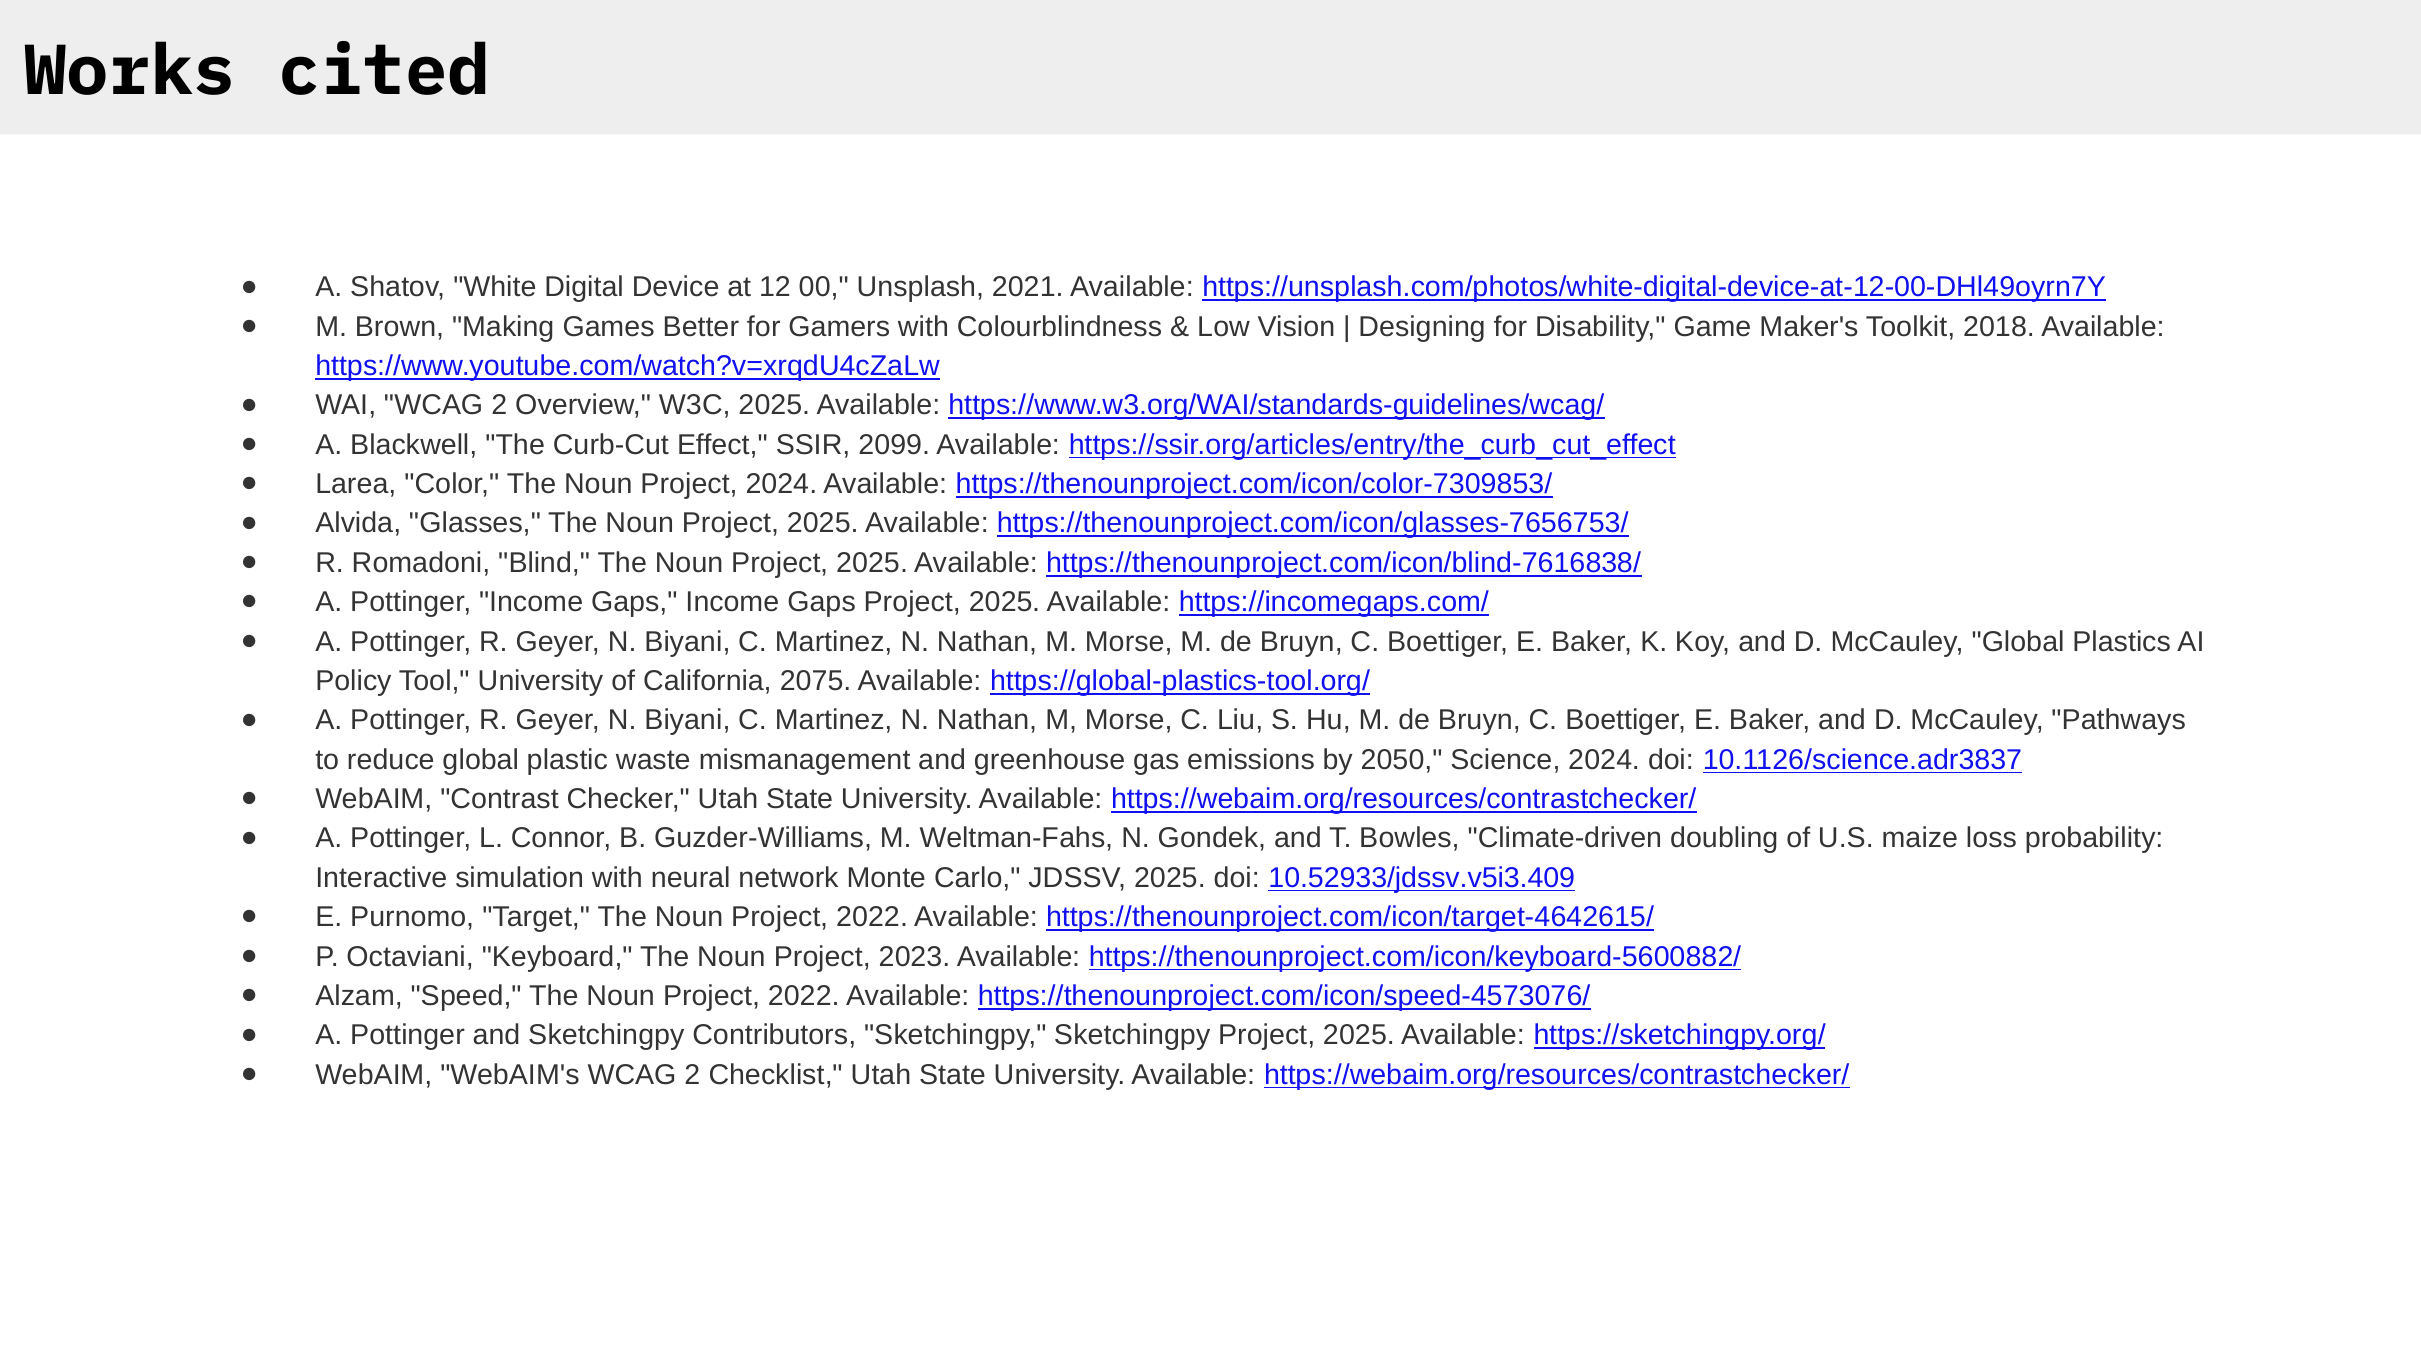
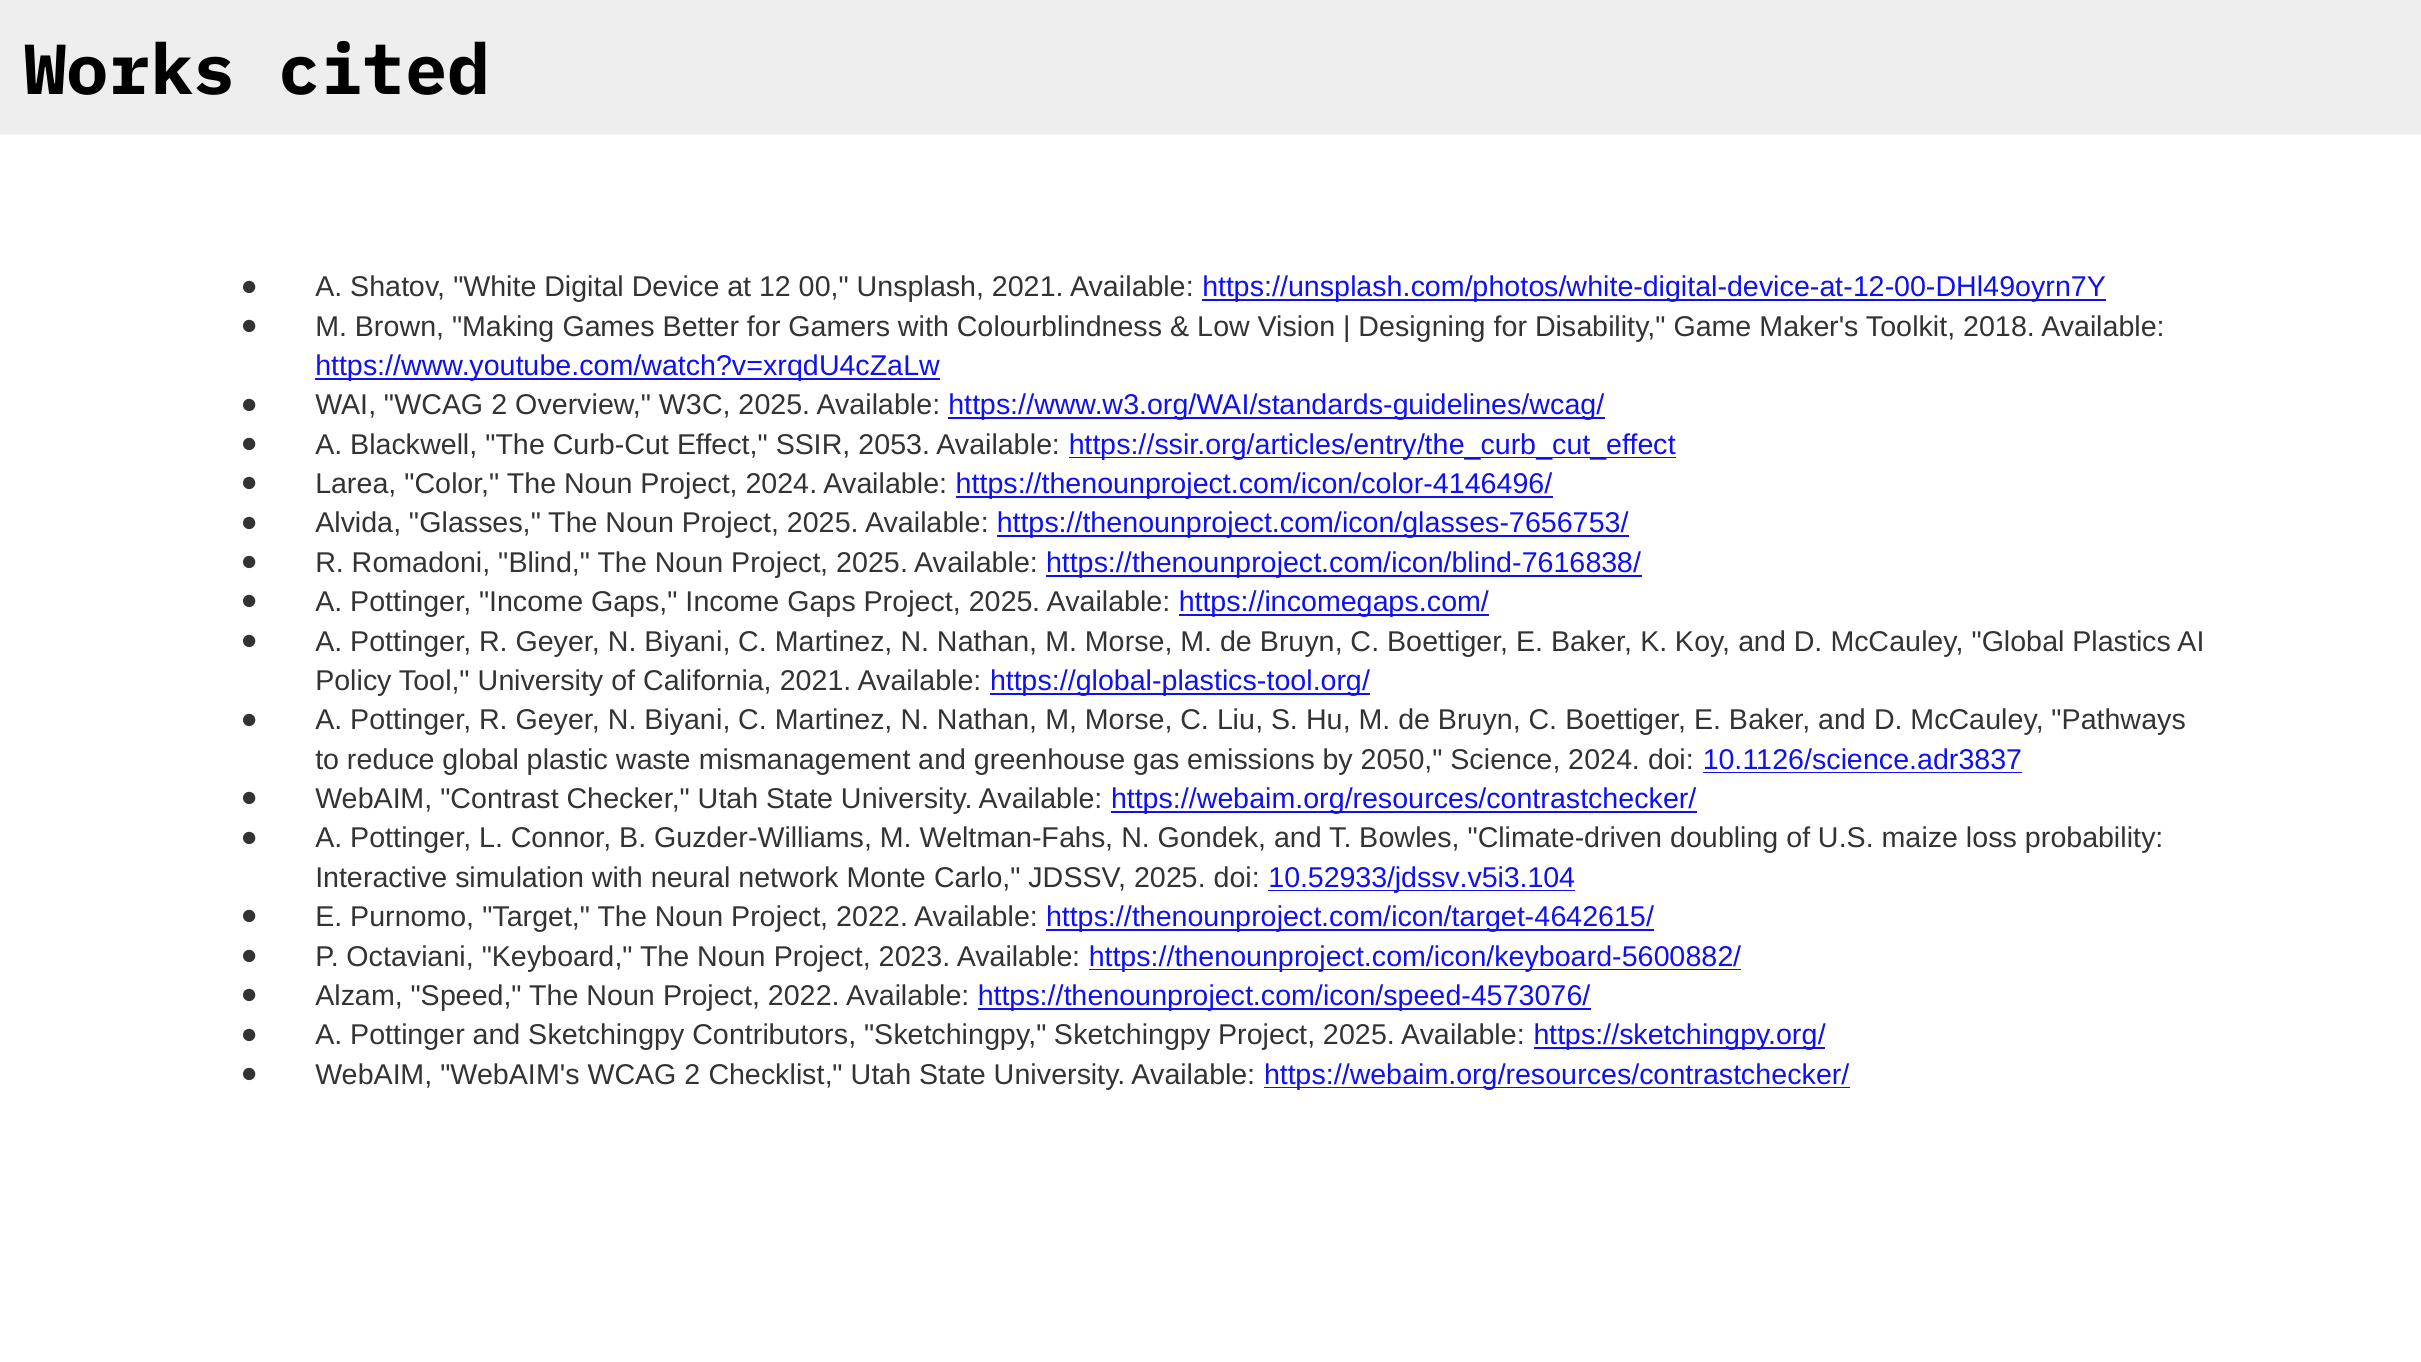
2099: 2099 -> 2053
https://thenounproject.com/icon/color-7309853/: https://thenounproject.com/icon/color-7309853/ -> https://thenounproject.com/icon/color-4146496/
California 2075: 2075 -> 2021
10.52933/jdssv.v5i3.409: 10.52933/jdssv.v5i3.409 -> 10.52933/jdssv.v5i3.104
